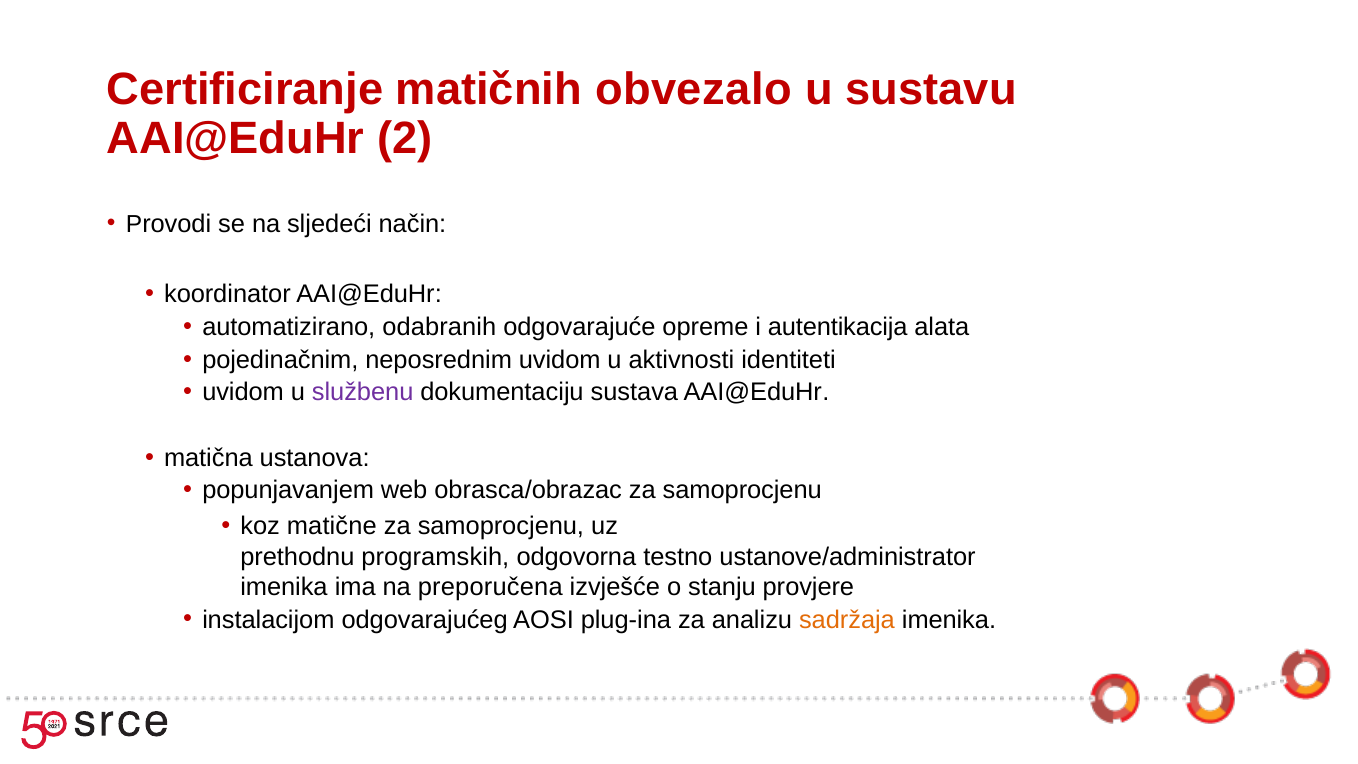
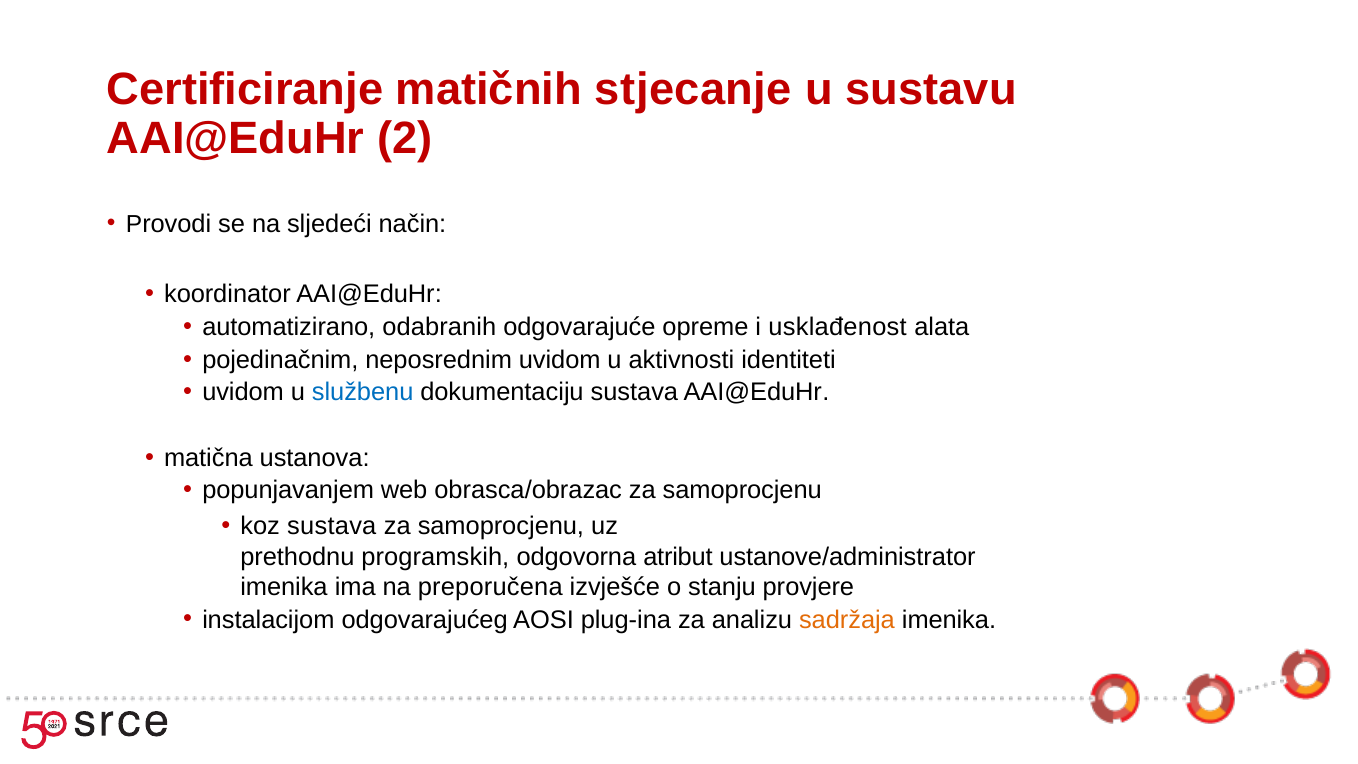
obvezalo: obvezalo -> stjecanje
autentikacija: autentikacija -> usklađenost
službenu colour: purple -> blue
koz matične: matične -> sustava
testno: testno -> atribut
